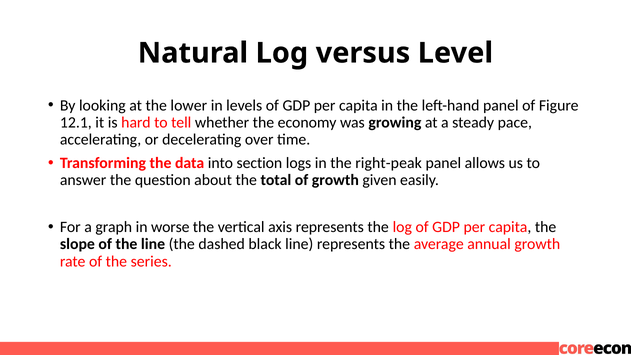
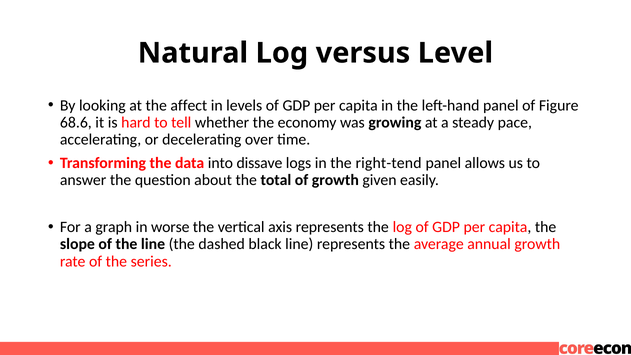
lower: lower -> affect
12.1: 12.1 -> 68.6
section: section -> dissave
right-peak: right-peak -> right-tend
